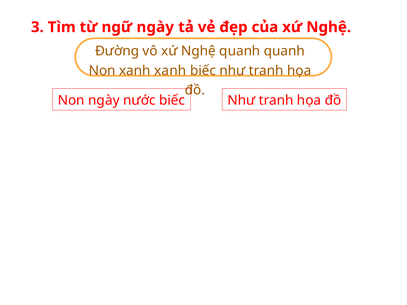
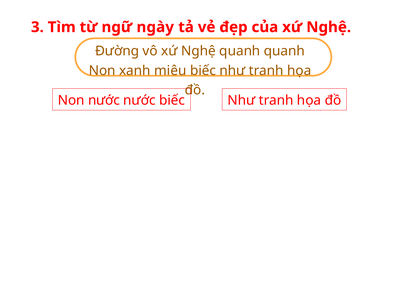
xanh xanh: xanh -> miêu
Non ngày: ngày -> nước
